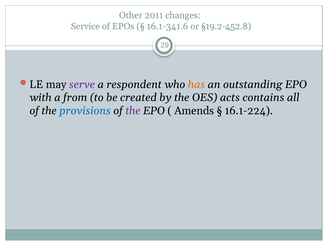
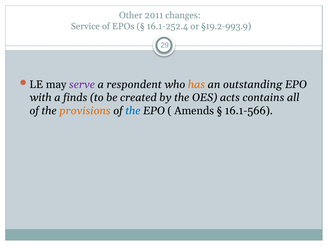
16.1-341.6: 16.1-341.6 -> 16.1-252.4
§19.2-452.8: §19.2-452.8 -> §19.2-993.9
from: from -> finds
provisions colour: blue -> orange
the at (133, 111) colour: purple -> blue
16.1-224: 16.1-224 -> 16.1-566
